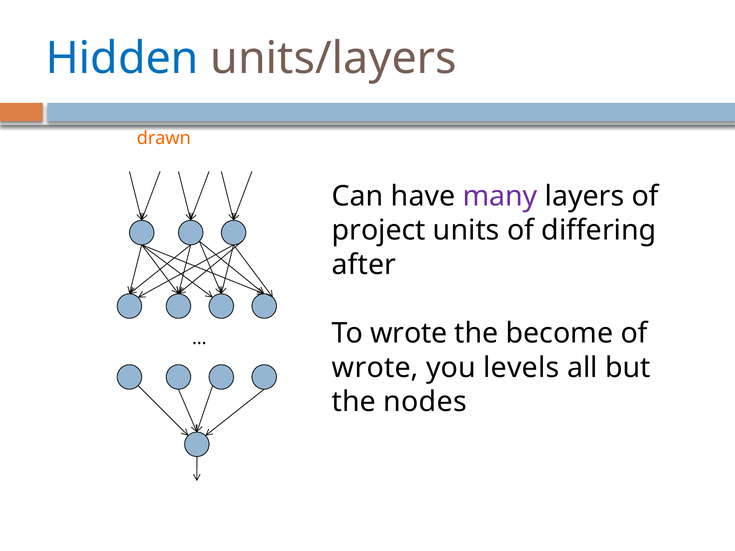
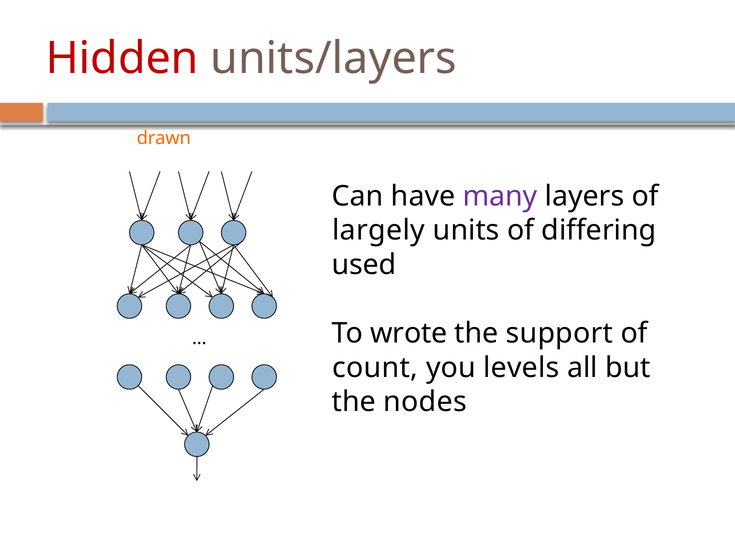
Hidden colour: blue -> red
project: project -> largely
after: after -> used
become: become -> support
wrote at (375, 368): wrote -> count
